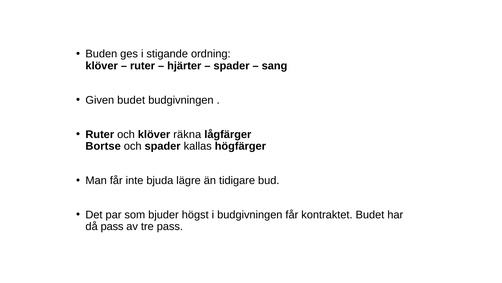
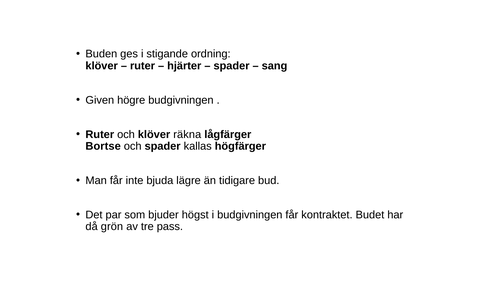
Given budet: budet -> högre
då pass: pass -> grön
